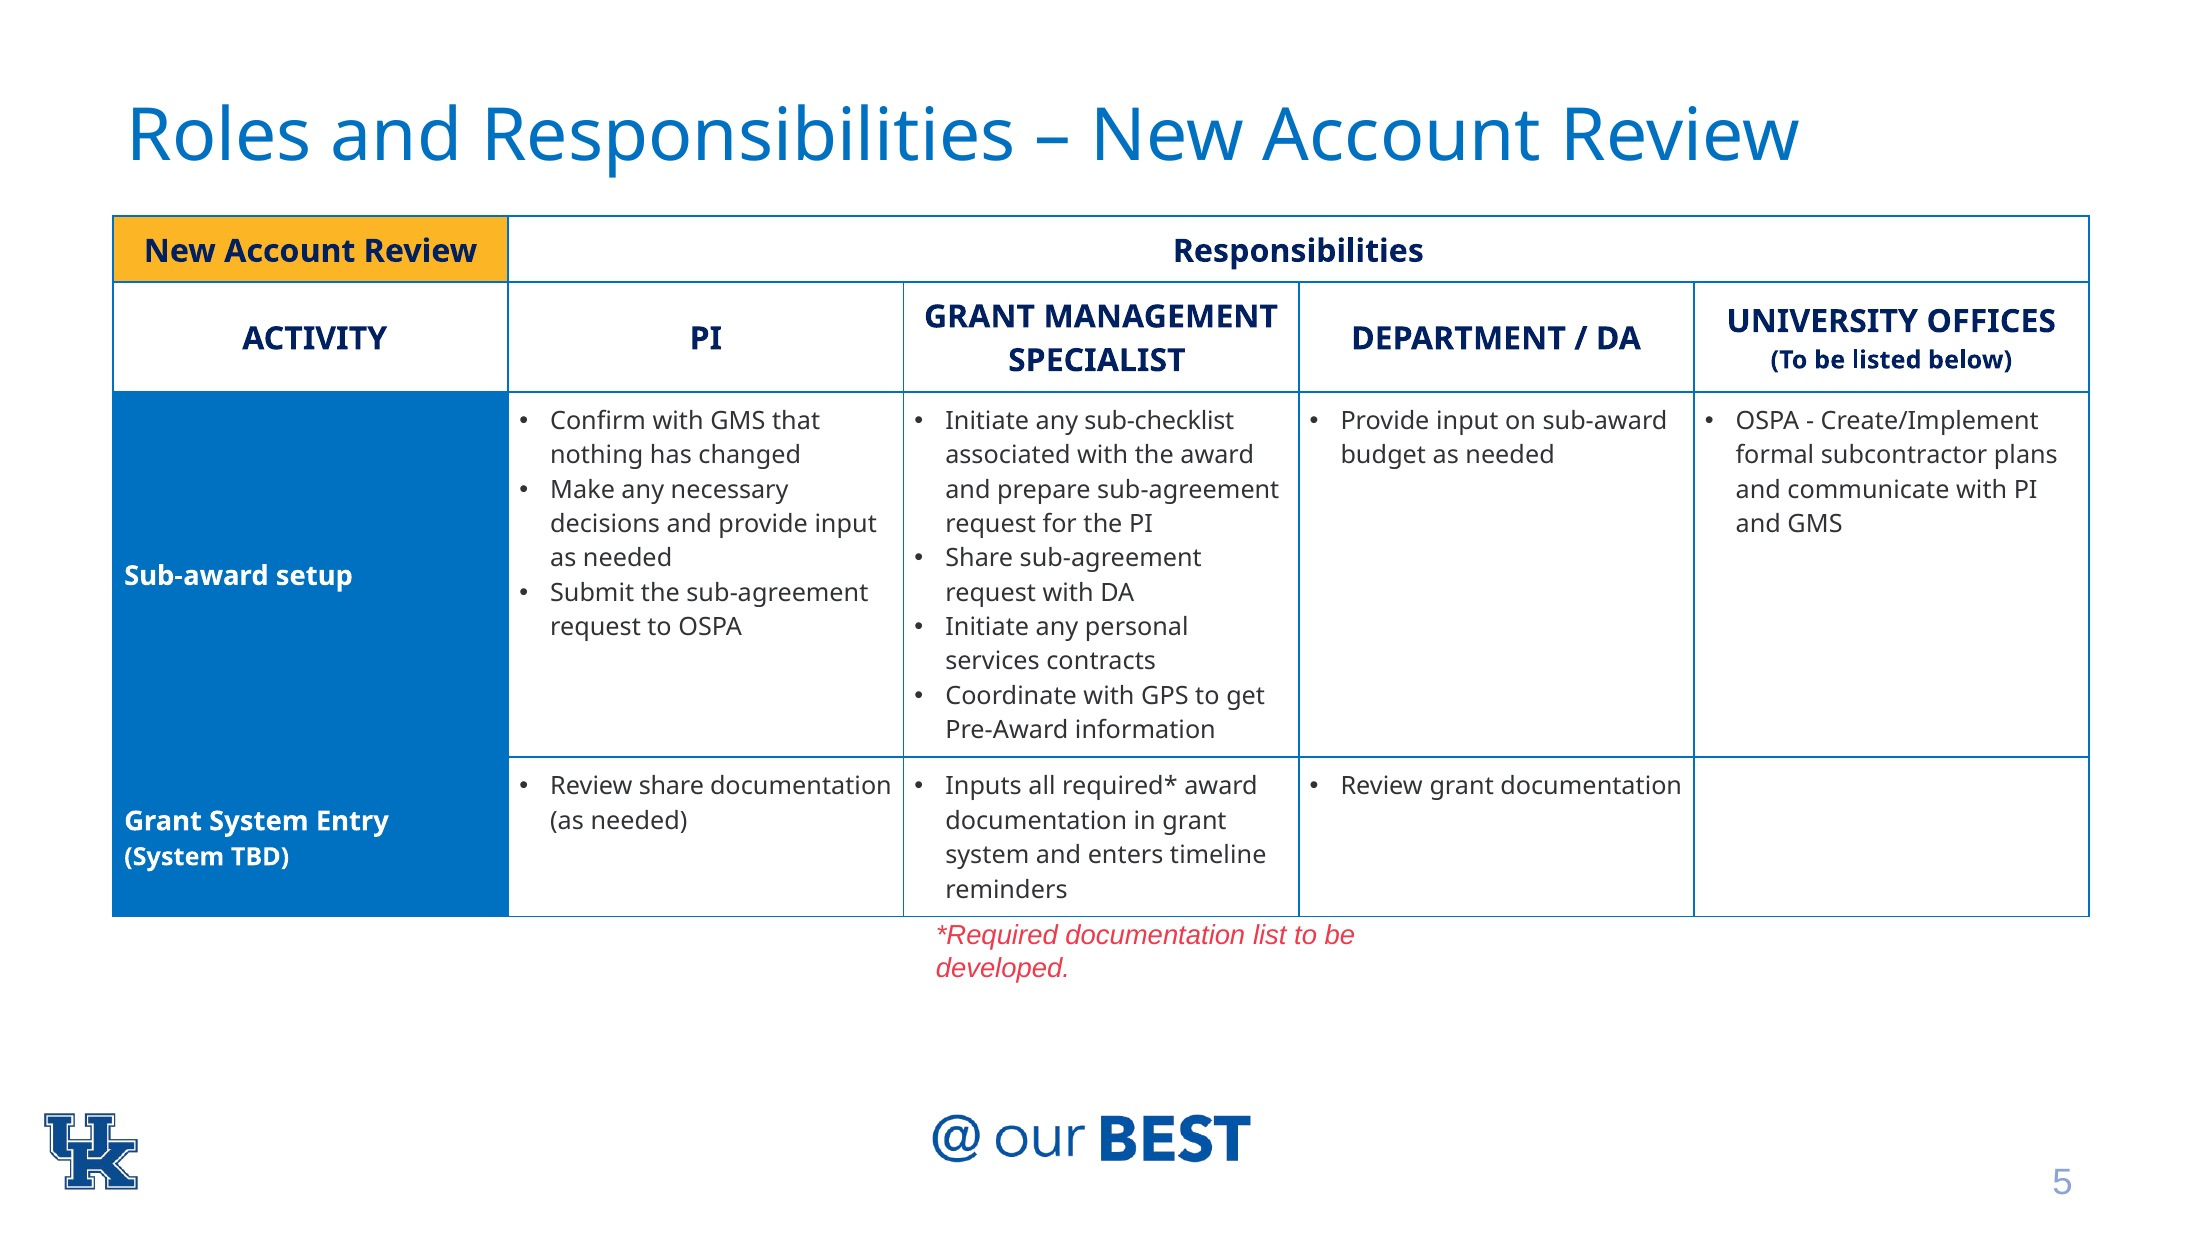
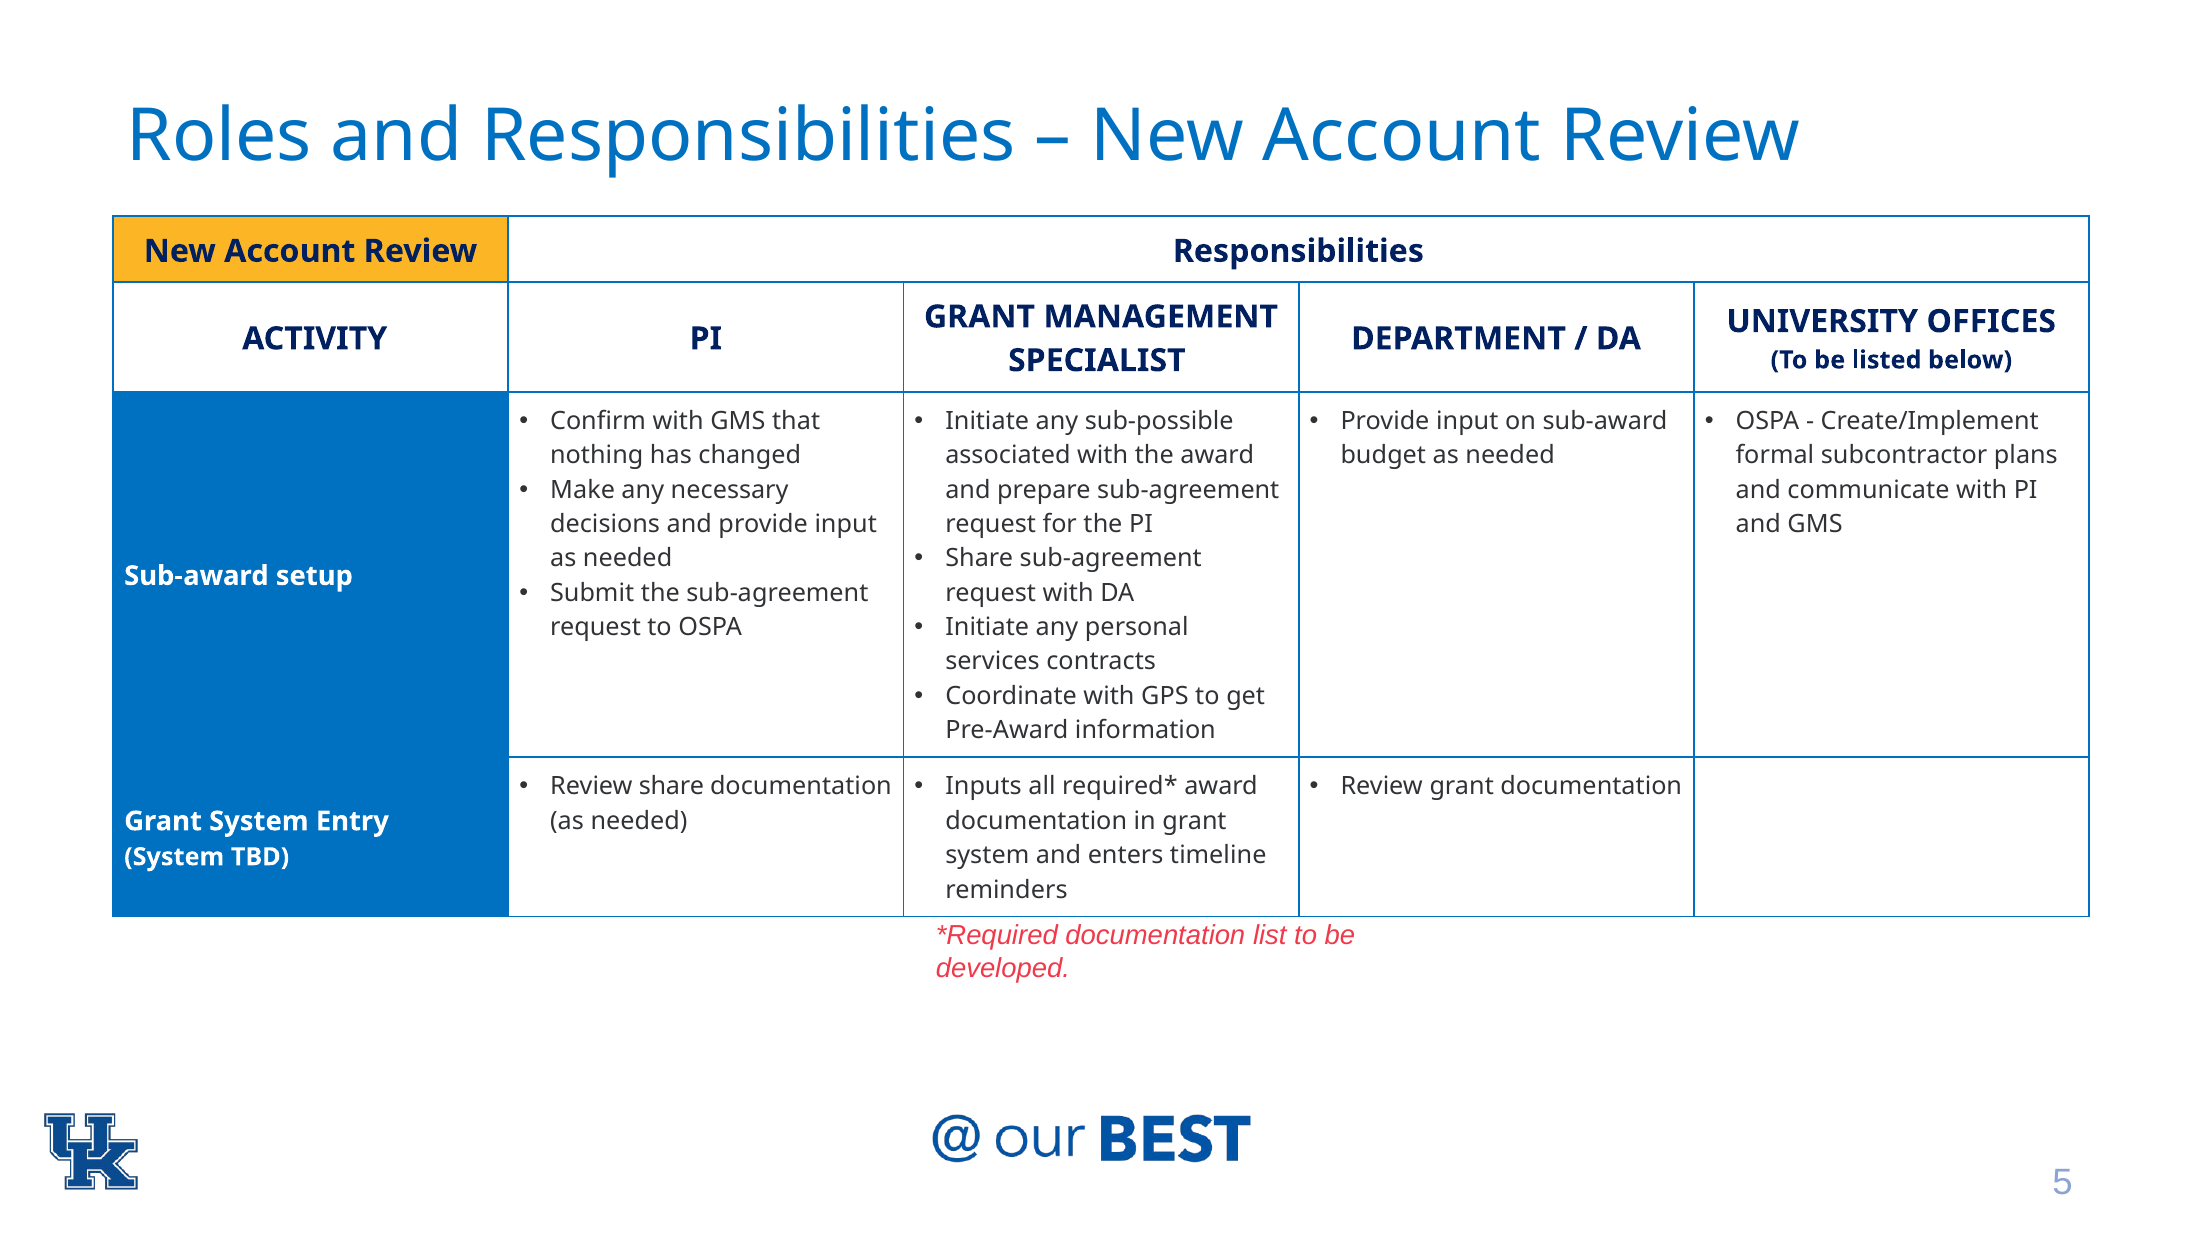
sub-checklist: sub-checklist -> sub-possible
